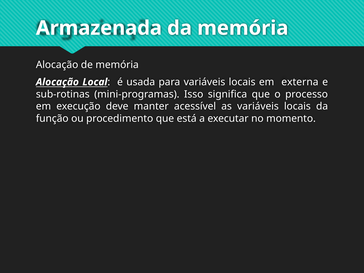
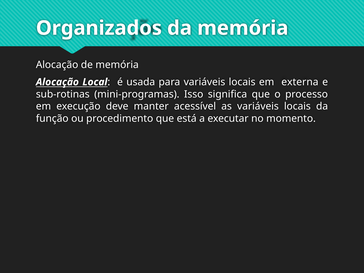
Armazenada: Armazenada -> Organizados
